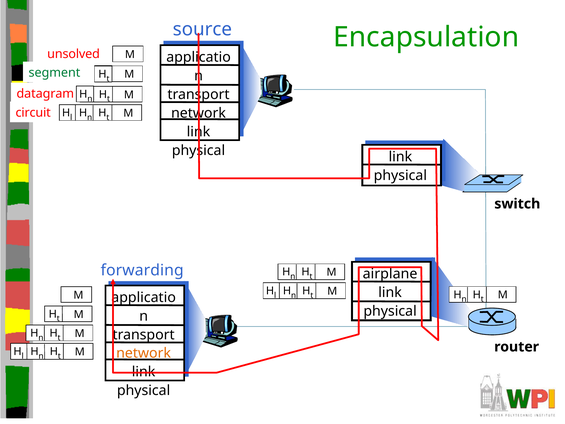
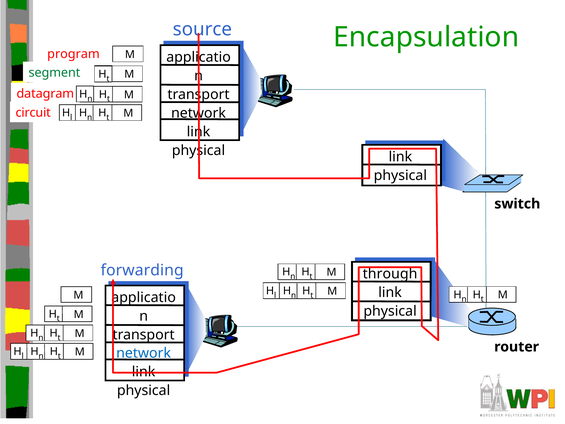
unsolved: unsolved -> program
airplane: airplane -> through
network at (144, 353) colour: orange -> blue
